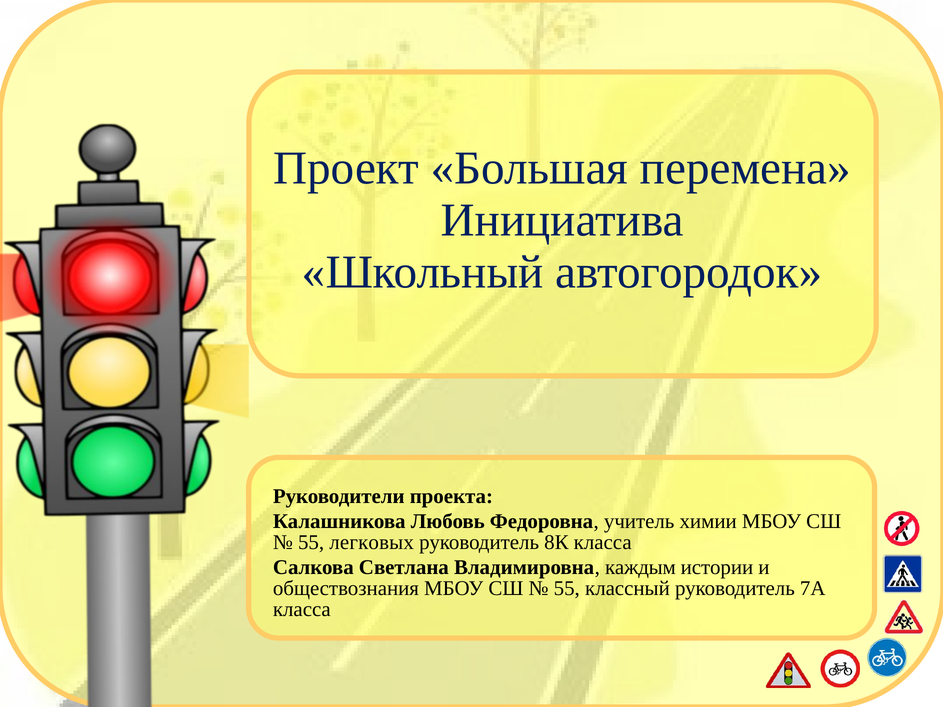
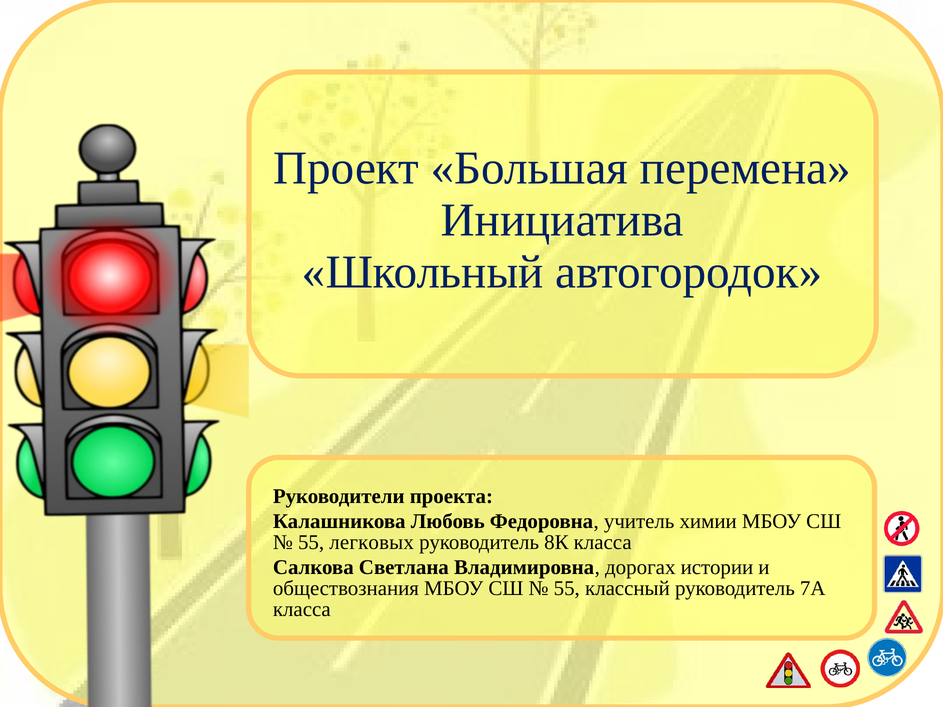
каждым: каждым -> дорогах
